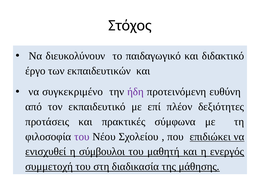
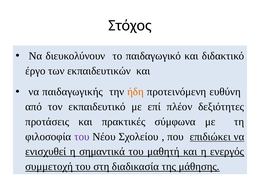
συγκεκριμένο: συγκεκριμένο -> παιδαγωγικής
ήδη colour: purple -> orange
σύμβουλοι: σύμβουλοι -> σημαντικά
